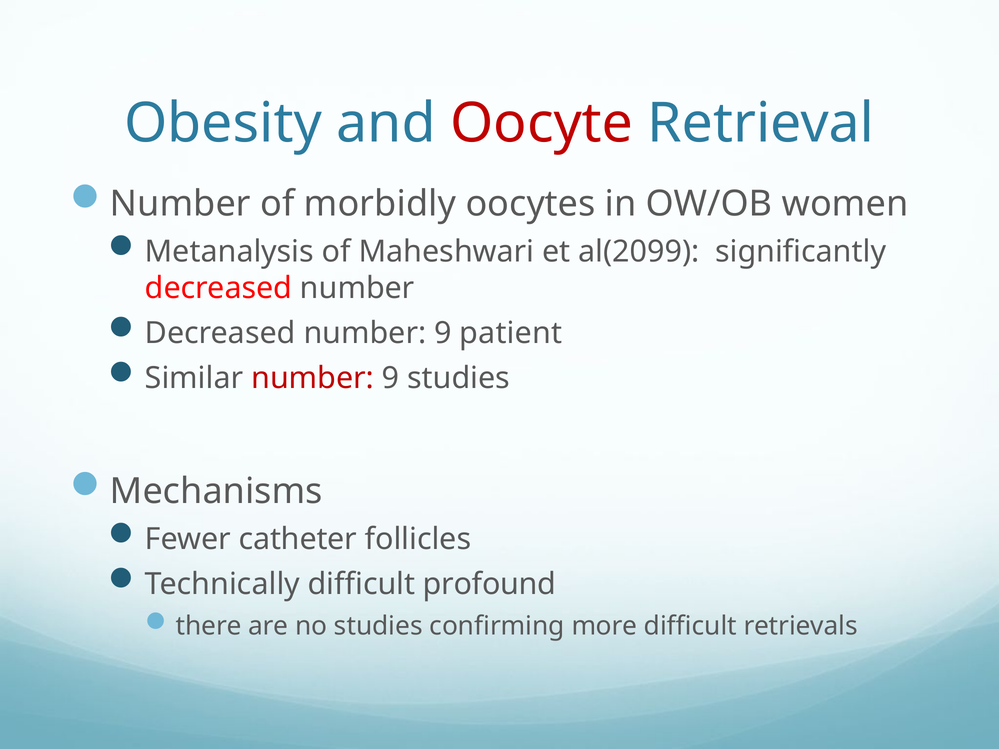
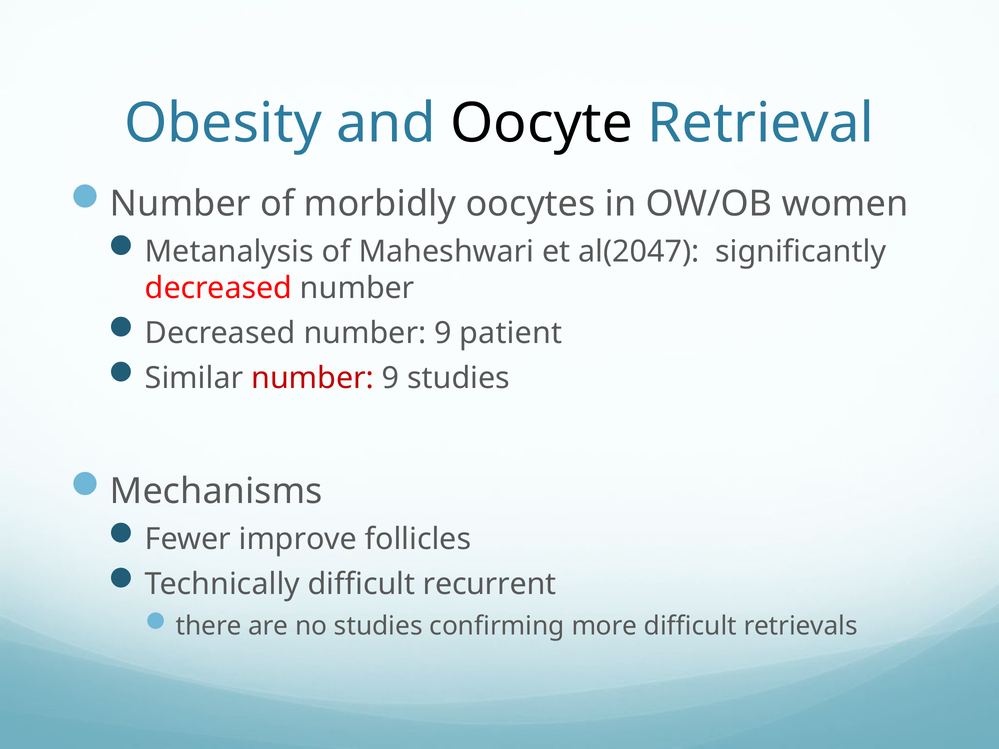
Oocyte colour: red -> black
al(2099: al(2099 -> al(2047
catheter: catheter -> improve
profound: profound -> recurrent
